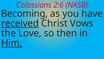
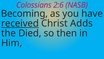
Vows: Vows -> Adds
Love: Love -> Died
Him underline: present -> none
